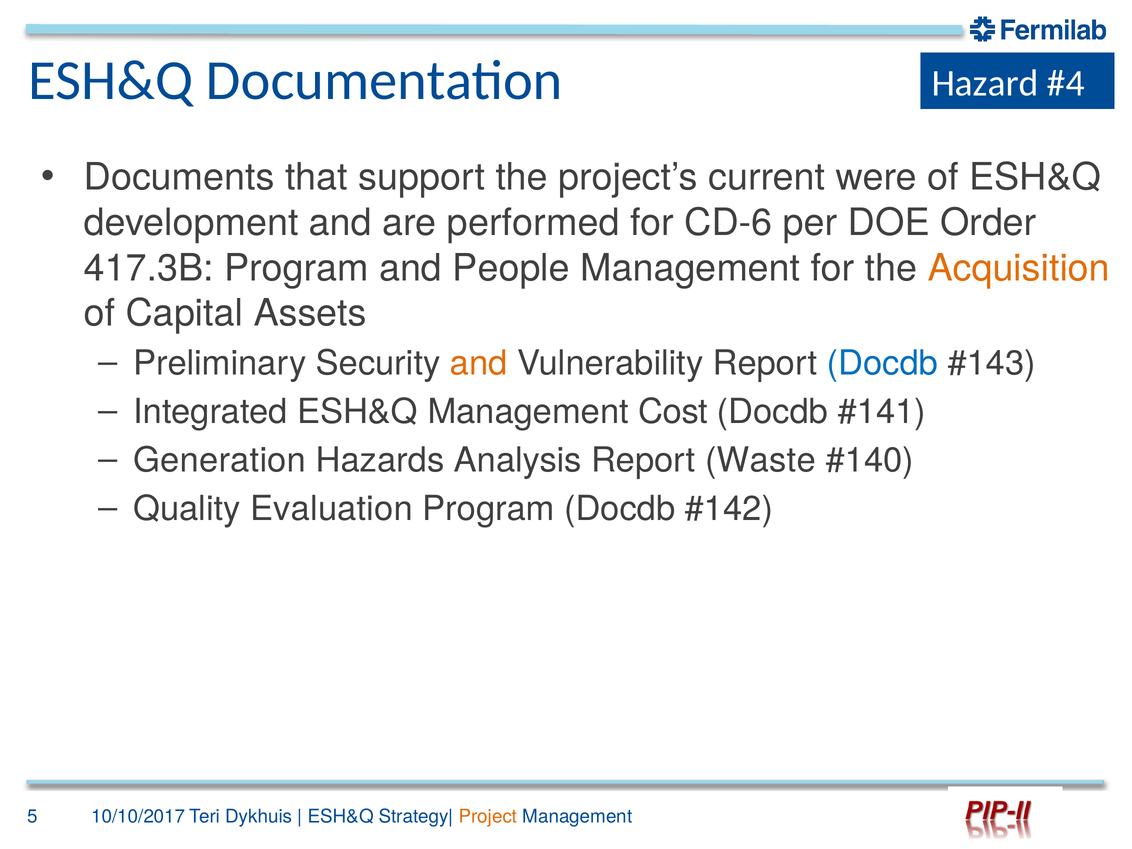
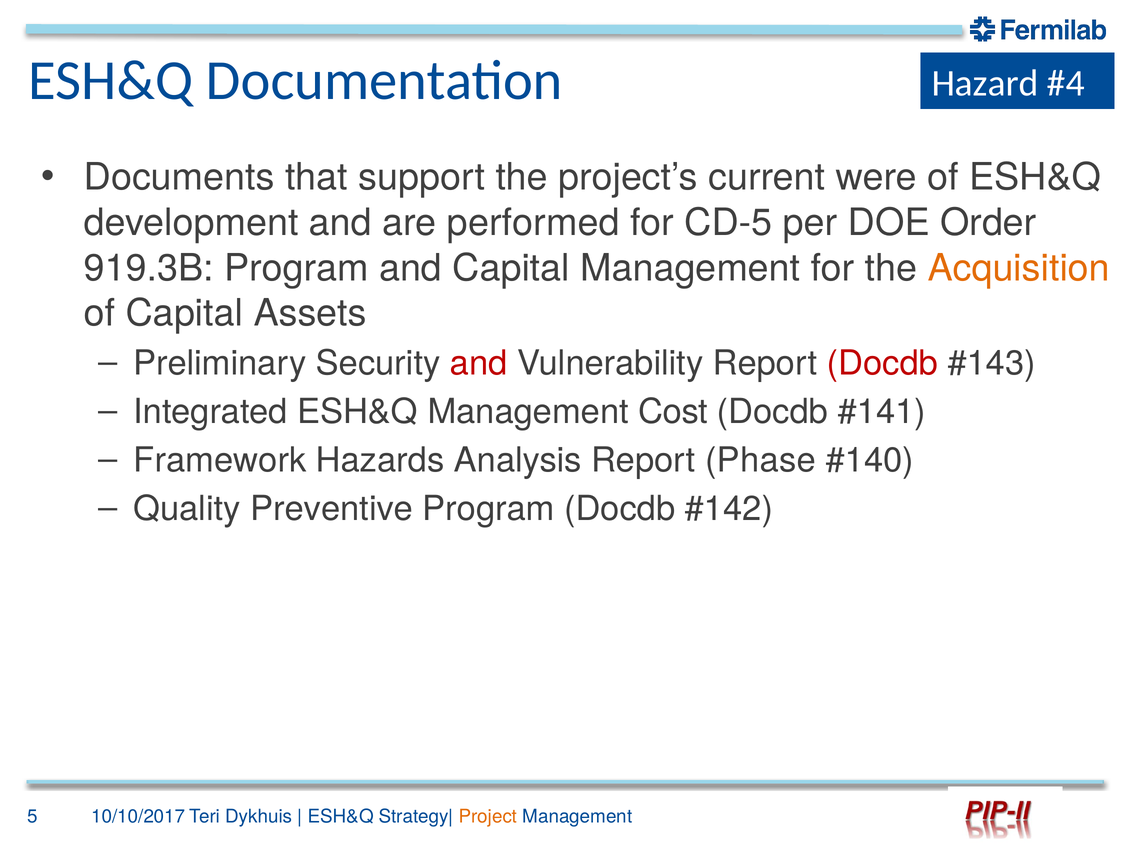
CD-6: CD-6 -> CD-5
417.3B: 417.3B -> 919.3B
and People: People -> Capital
and at (479, 363) colour: orange -> red
Docdb at (882, 363) colour: blue -> red
Generation: Generation -> Framework
Waste: Waste -> Phase
Evaluation: Evaluation -> Preventive
